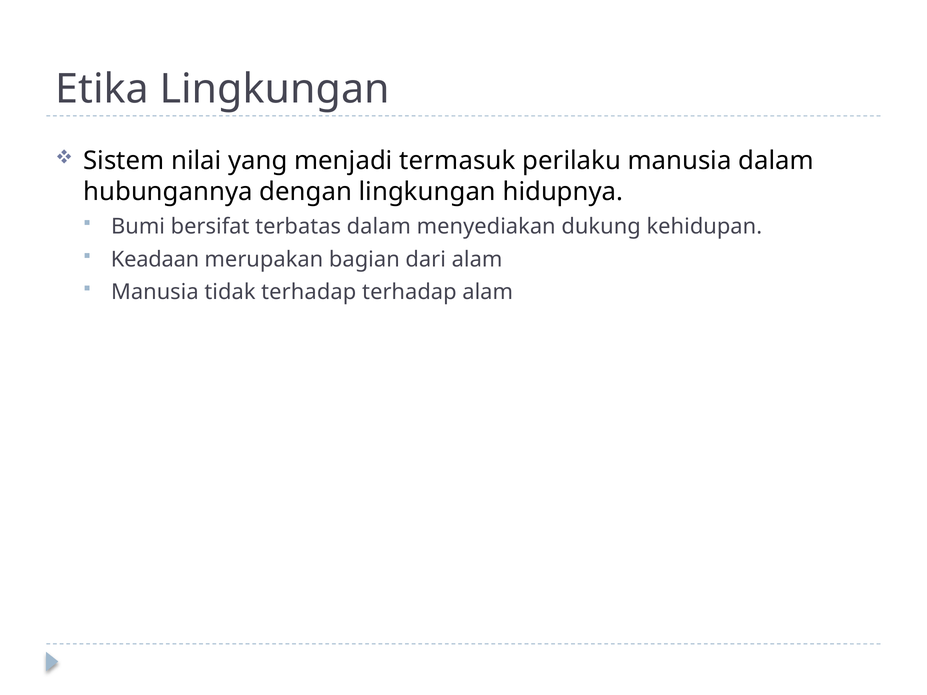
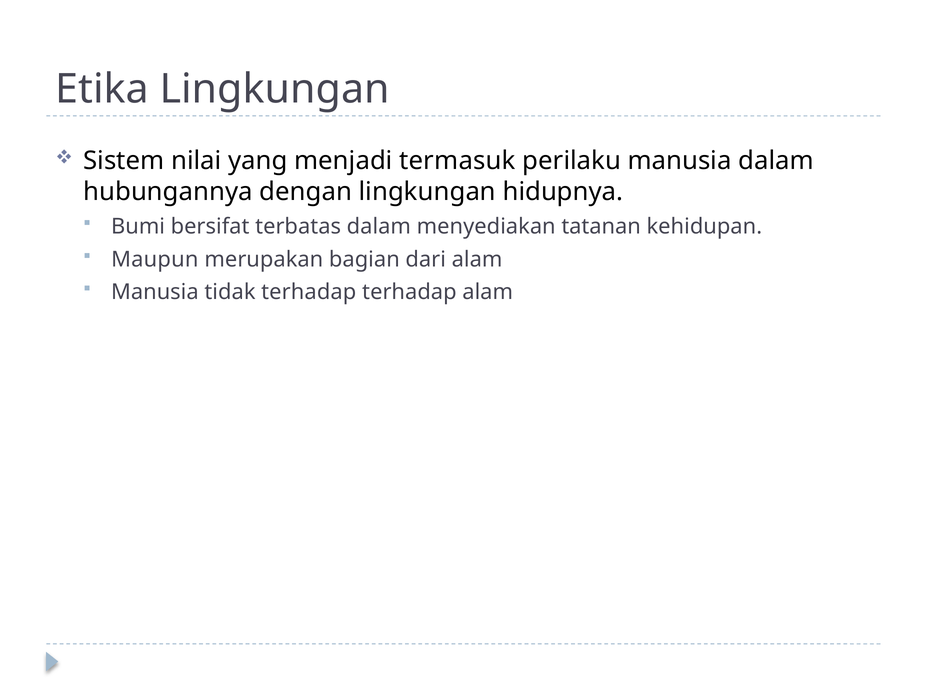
dukung: dukung -> tatanan
Keadaan: Keadaan -> Maupun
